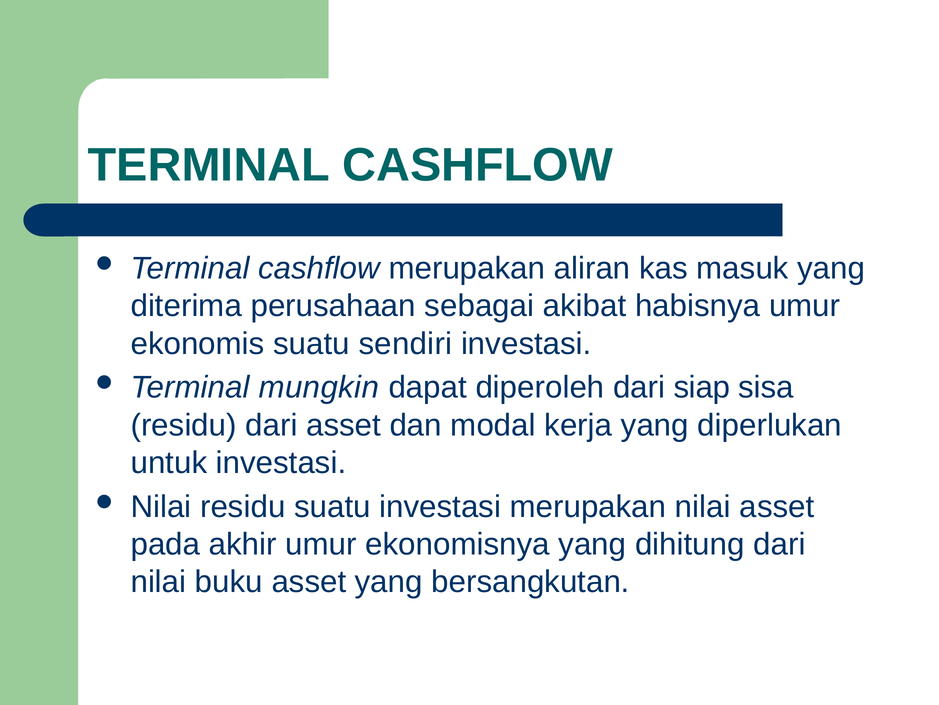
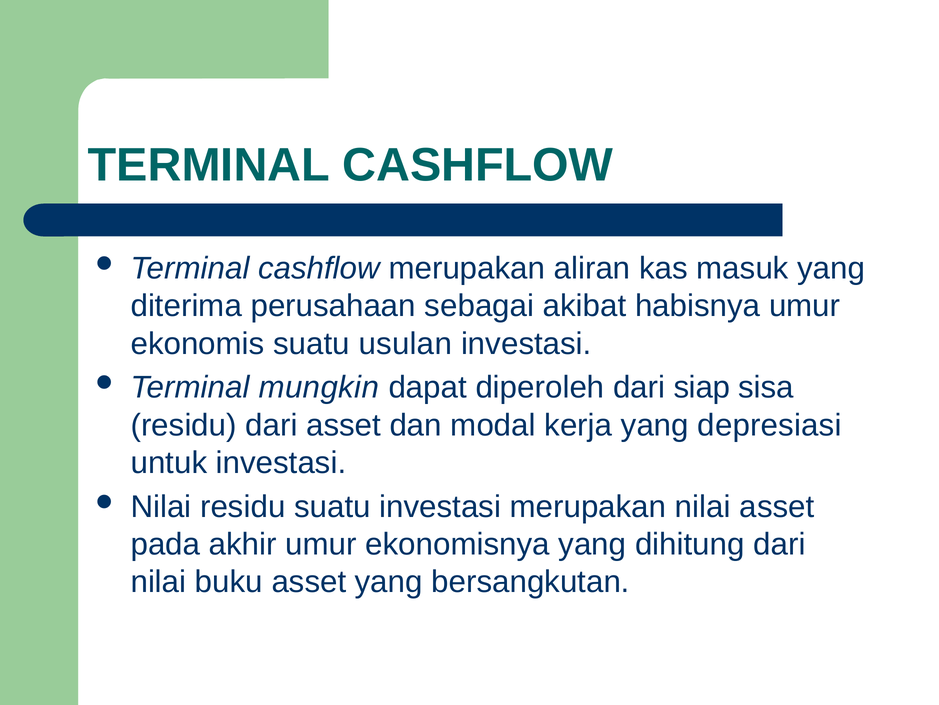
sendiri: sendiri -> usulan
diperlukan: diperlukan -> depresiasi
